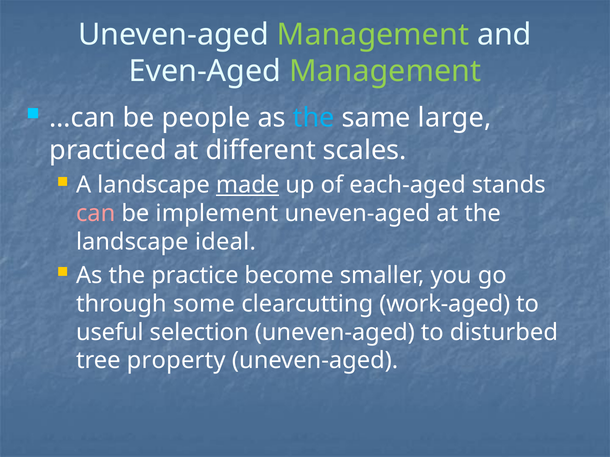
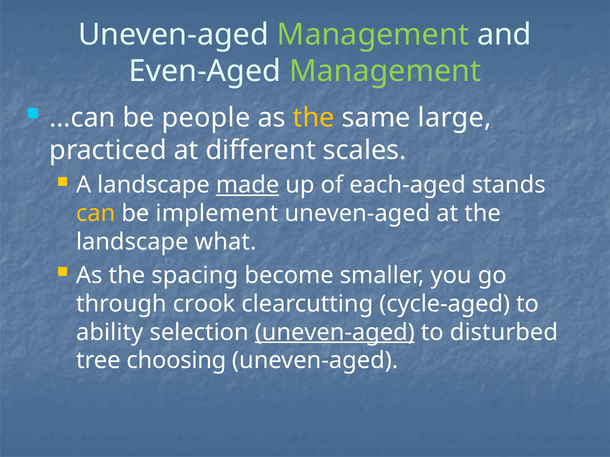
the at (314, 118) colour: light blue -> yellow
can colour: pink -> yellow
ideal: ideal -> what
practice: practice -> spacing
some: some -> crook
work-aged: work-aged -> cycle-aged
useful: useful -> ability
uneven-aged at (335, 333) underline: none -> present
property: property -> choosing
